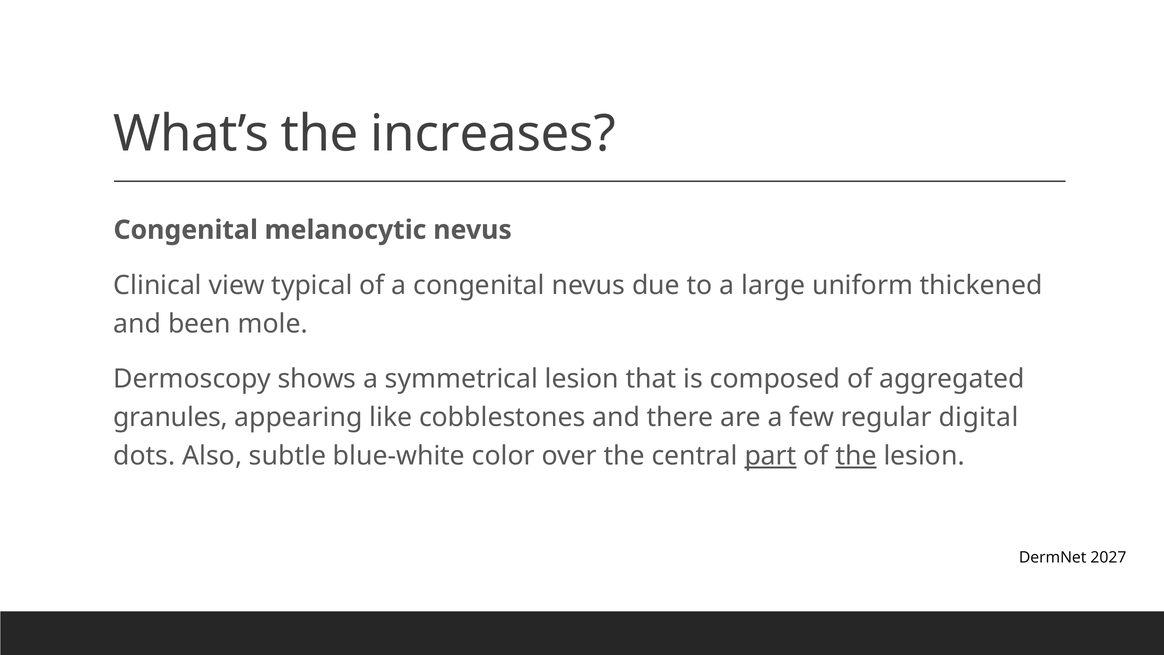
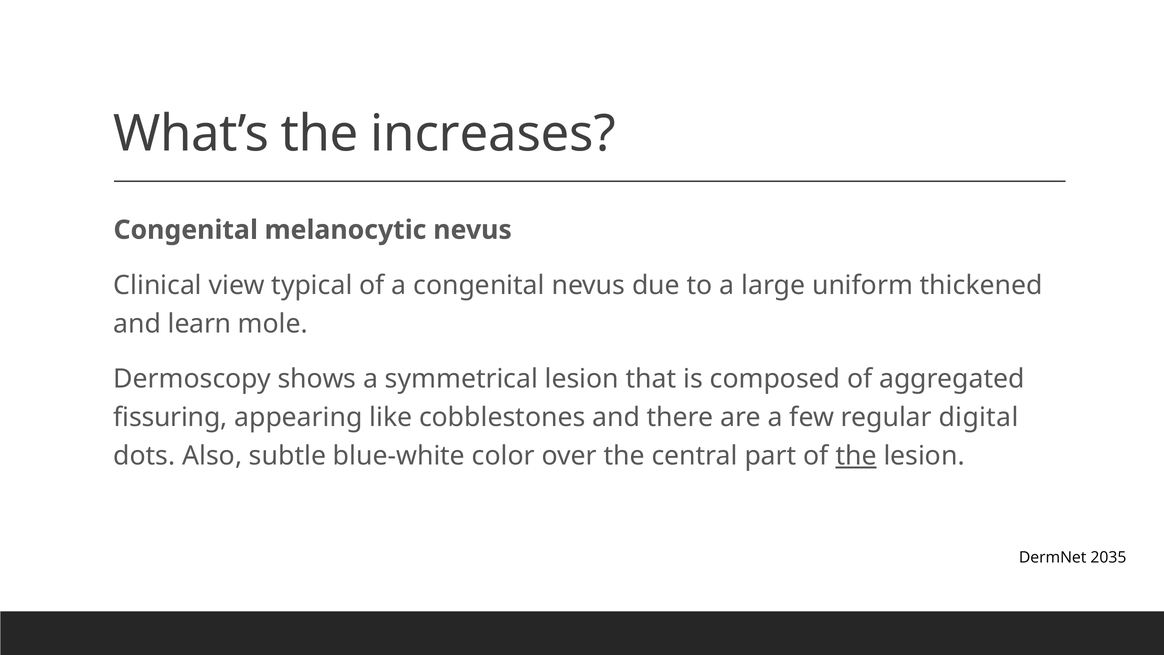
been: been -> learn
granules: granules -> fissuring
part underline: present -> none
2027: 2027 -> 2035
